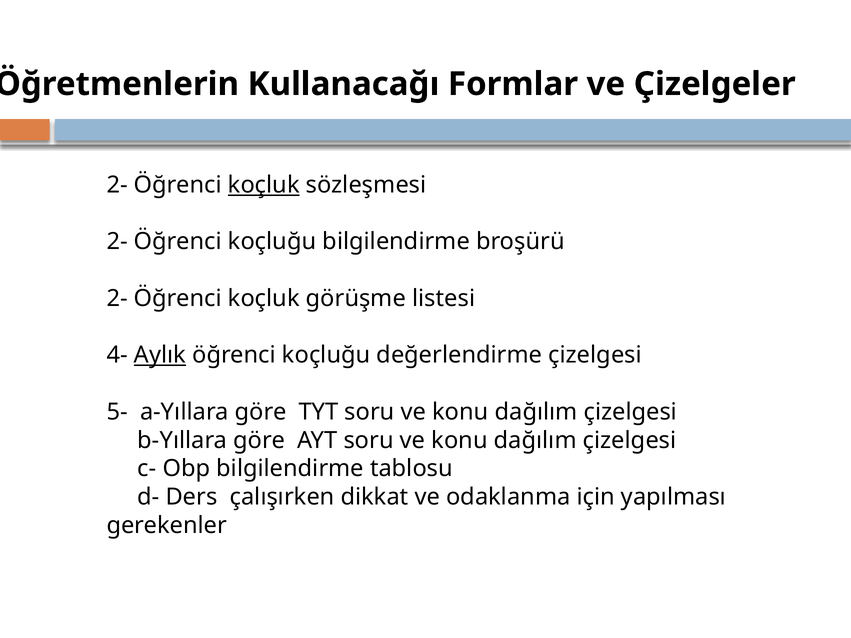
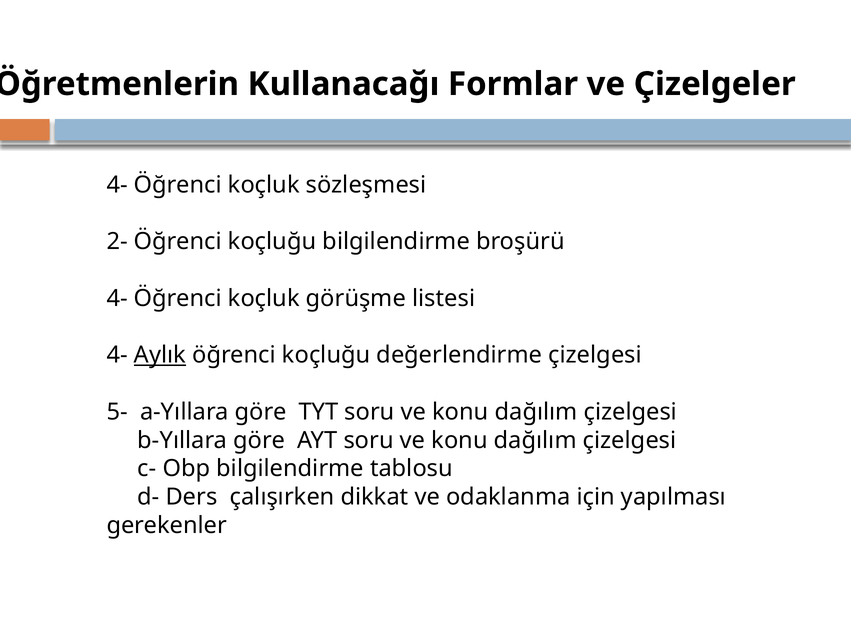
2- at (117, 185): 2- -> 4-
koçluk at (264, 185) underline: present -> none
2- at (117, 298): 2- -> 4-
